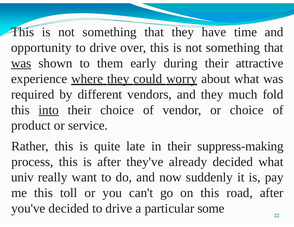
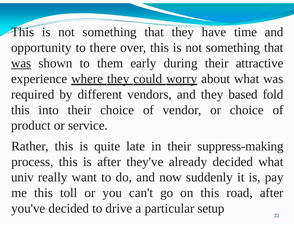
opportunity to drive: drive -> there
much: much -> based
into underline: present -> none
some: some -> setup
